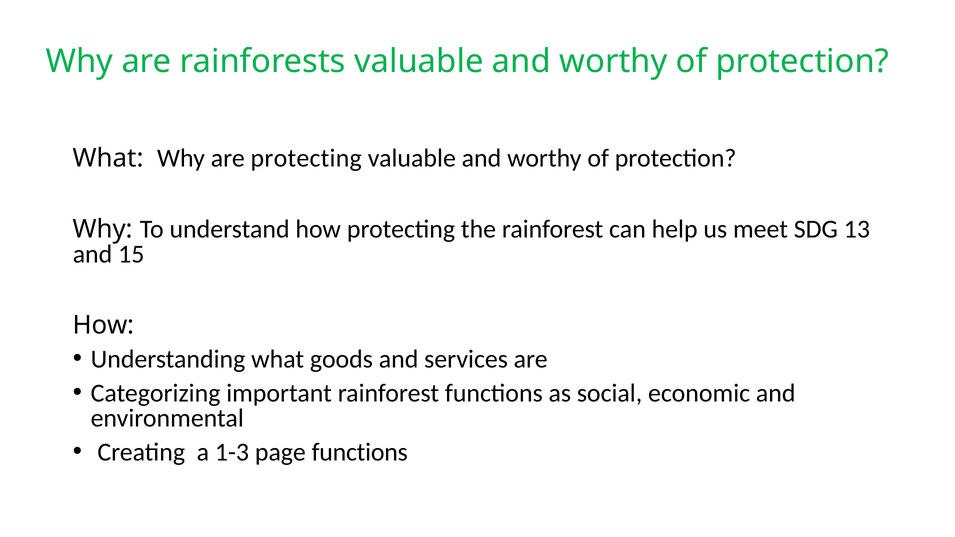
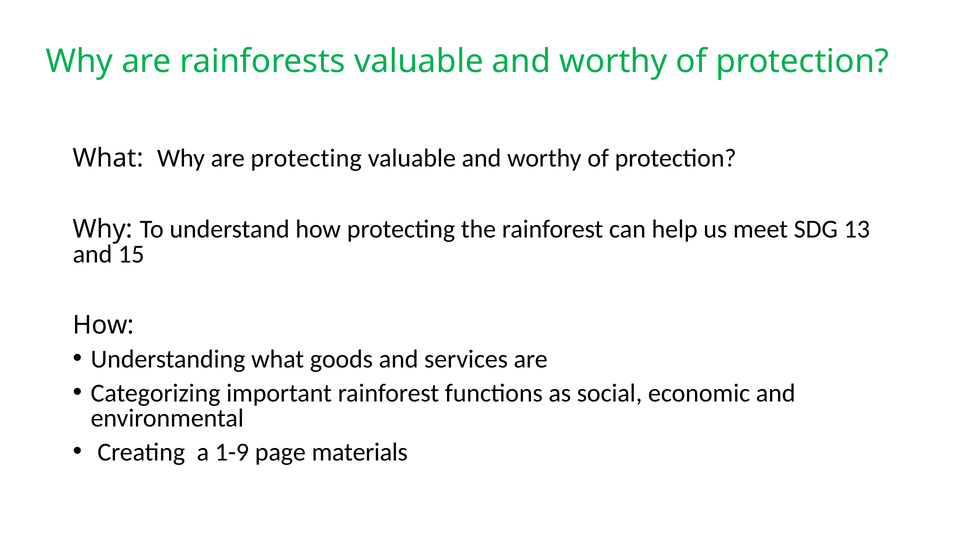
1-3: 1-3 -> 1-9
page functions: functions -> materials
